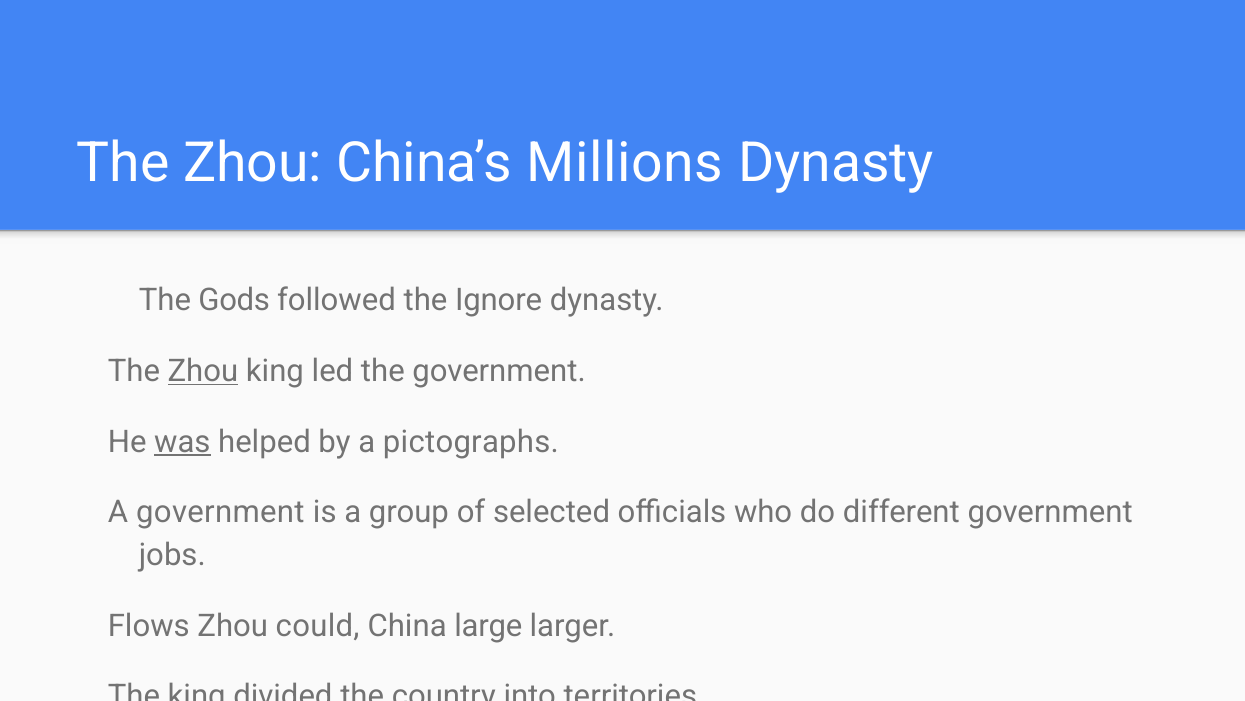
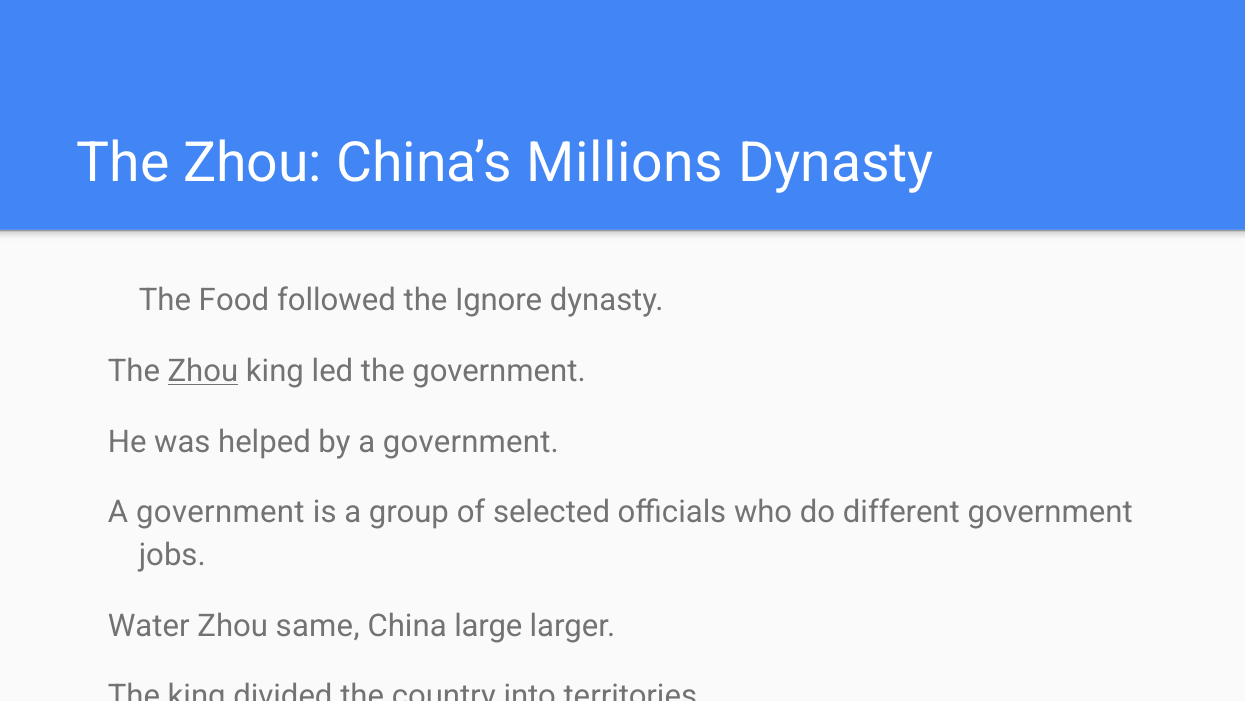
Gods: Gods -> Food
was at (182, 441) underline: present -> none
by a pictographs: pictographs -> government
Flows: Flows -> Water
could: could -> same
